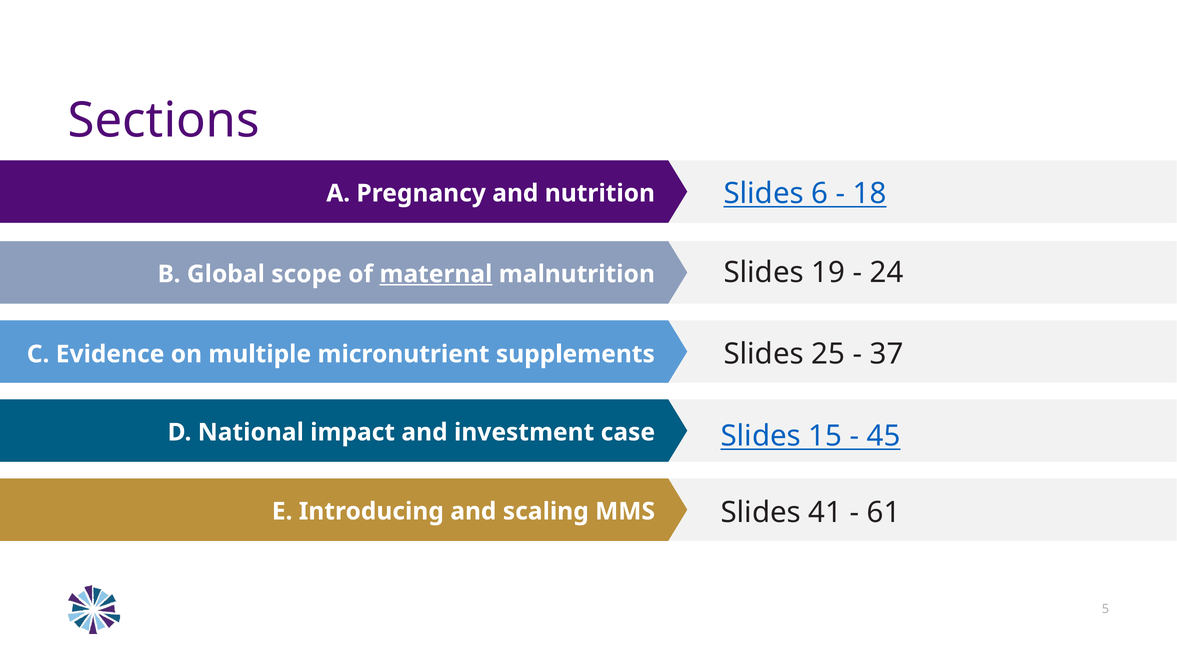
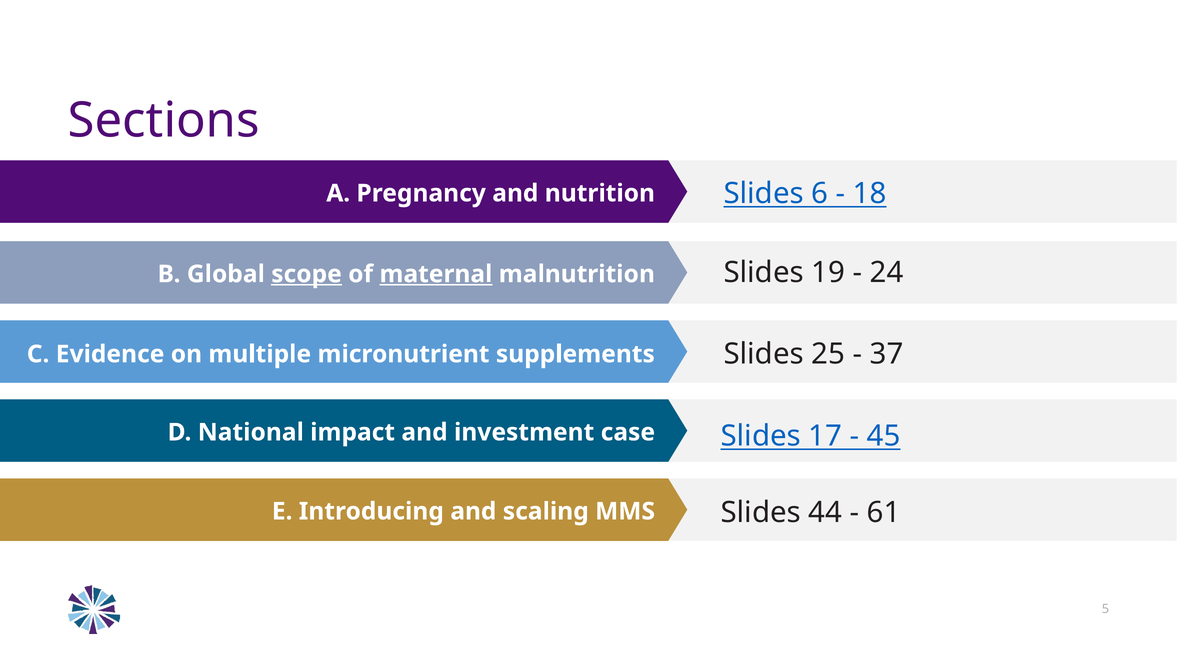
scope underline: none -> present
15: 15 -> 17
41: 41 -> 44
